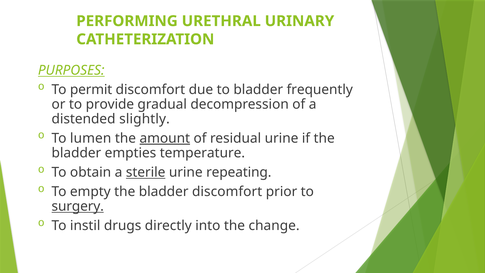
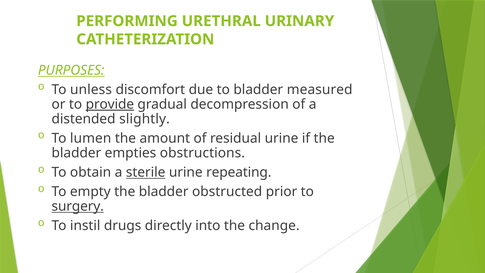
permit: permit -> unless
frequently: frequently -> measured
provide underline: none -> present
amount underline: present -> none
temperature: temperature -> obstructions
bladder discomfort: discomfort -> obstructed
